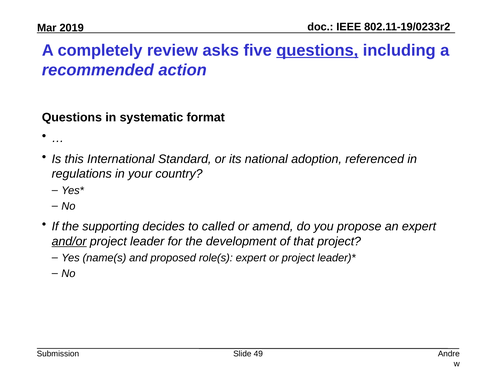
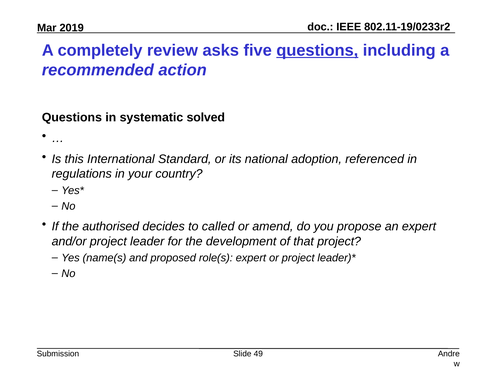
format: format -> solved
supporting: supporting -> authorised
and/or underline: present -> none
